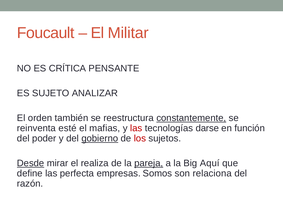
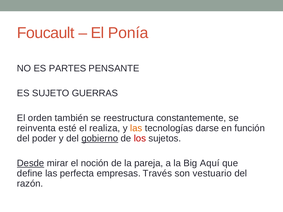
Militar: Militar -> Ponía
CRÍTICA: CRÍTICA -> PARTES
ANALIZAR: ANALIZAR -> GUERRAS
constantemente underline: present -> none
mafias: mafias -> realiza
las at (136, 128) colour: red -> orange
realiza: realiza -> noción
pareja underline: present -> none
Somos: Somos -> Través
relaciona: relaciona -> vestuario
